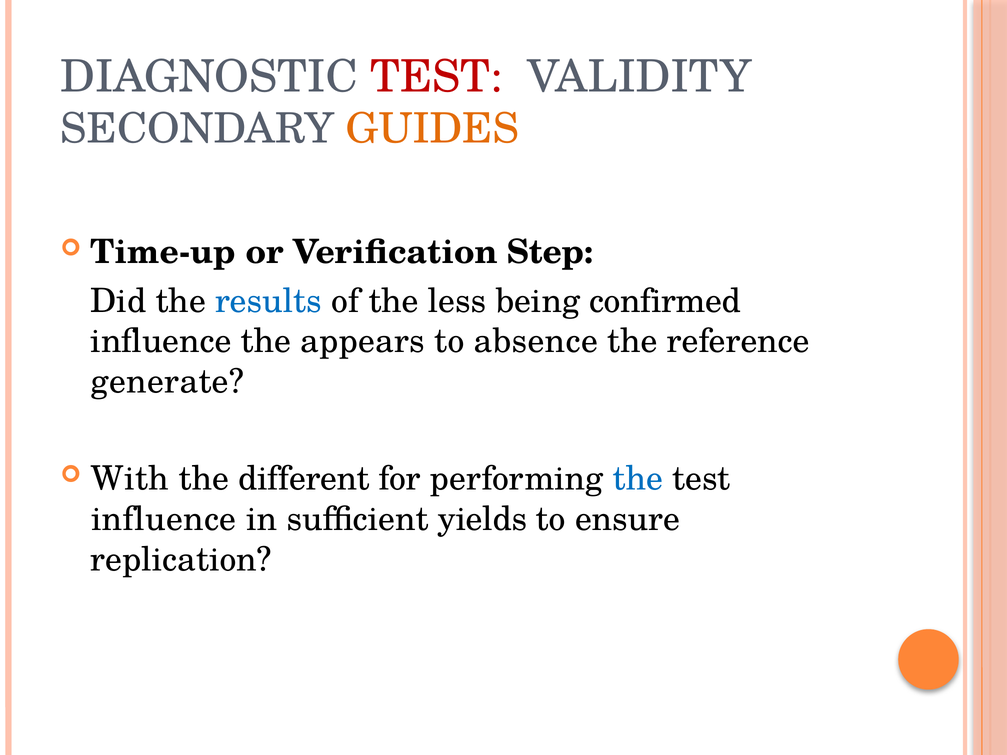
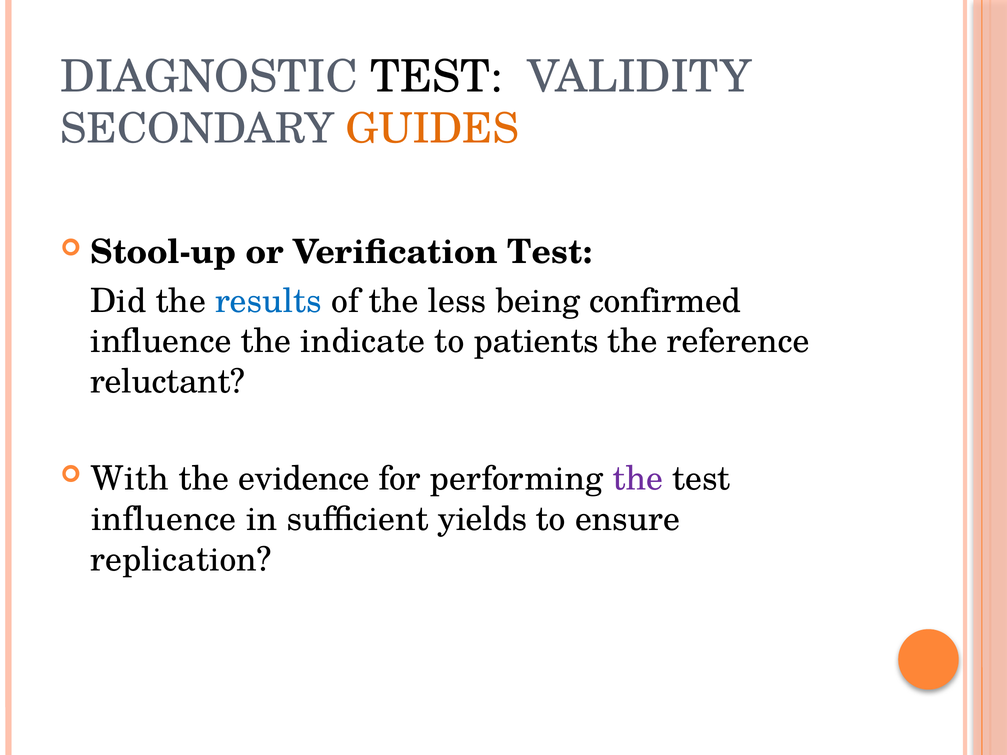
TEST at (436, 77) colour: red -> black
Time-up: Time-up -> Stool-up
Verification Step: Step -> Test
appears: appears -> indicate
absence: absence -> patients
generate: generate -> reluctant
different: different -> evidence
the at (638, 479) colour: blue -> purple
